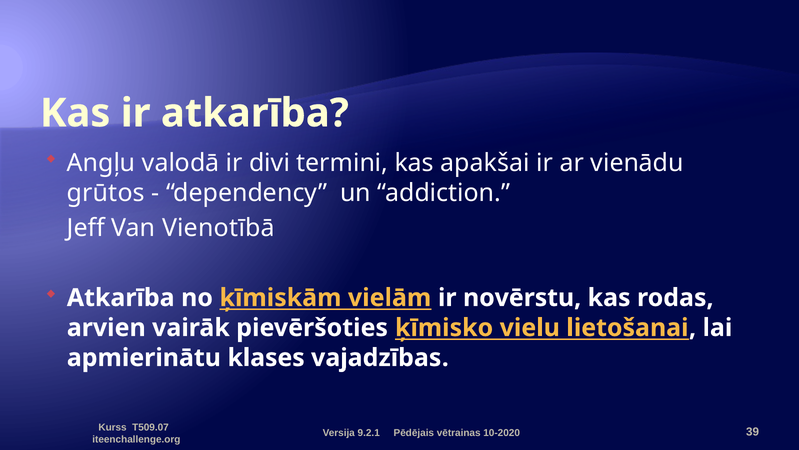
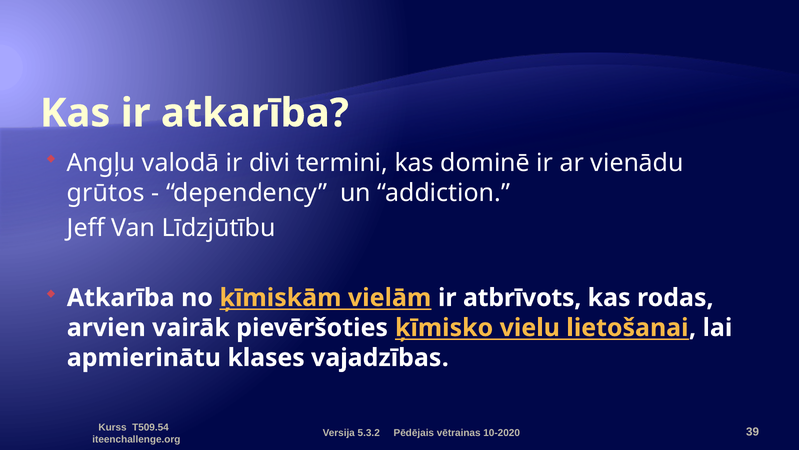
apakšai: apakšai -> dominē
Vienotībā: Vienotībā -> Līdzjūtību
novērstu: novērstu -> atbrīvots
T509.07: T509.07 -> T509.54
9.2.1: 9.2.1 -> 5.3.2
